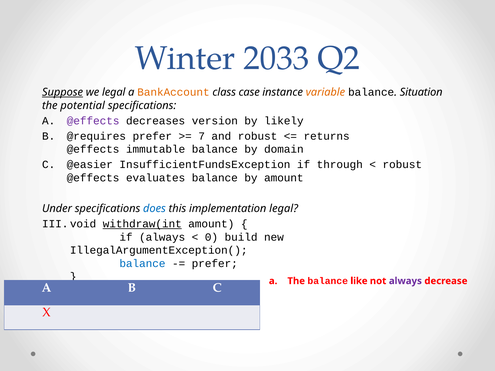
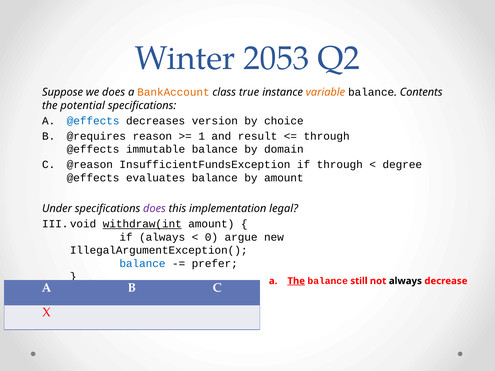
2033: 2033 -> 2053
Suppose underline: present -> none
we legal: legal -> does
case: case -> true
Situation: Situation -> Contents
@effects at (93, 121) colour: purple -> blue
likely: likely -> choice
@requires prefer: prefer -> reason
7: 7 -> 1
and robust: robust -> result
returns at (327, 136): returns -> through
@easier: @easier -> @reason
robust at (402, 165): robust -> degree
does at (154, 209) colour: blue -> purple
build: build -> argue
The at (296, 281) underline: none -> present
like: like -> still
always at (405, 281) colour: purple -> black
